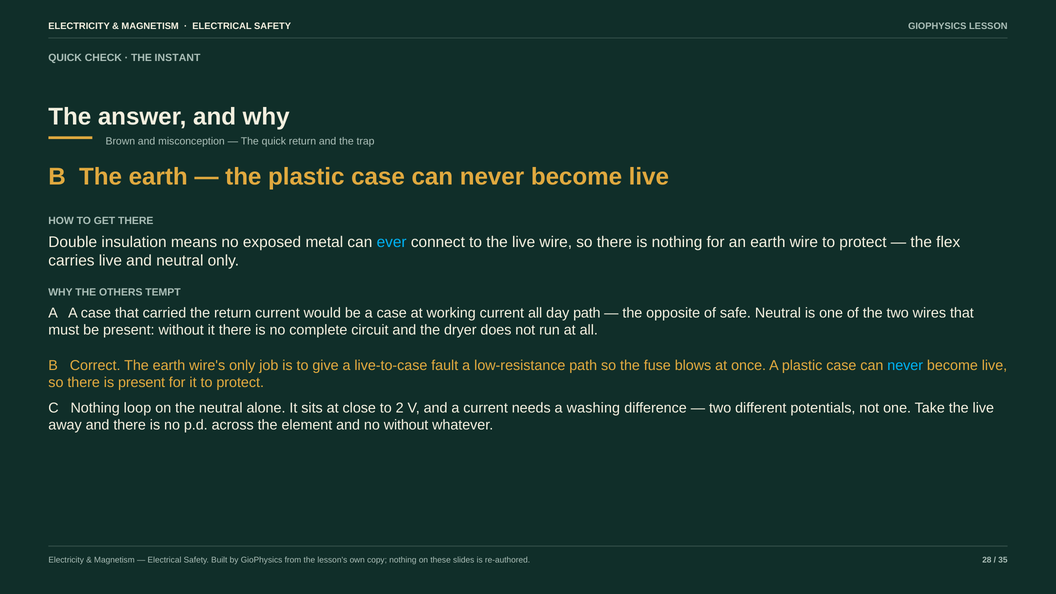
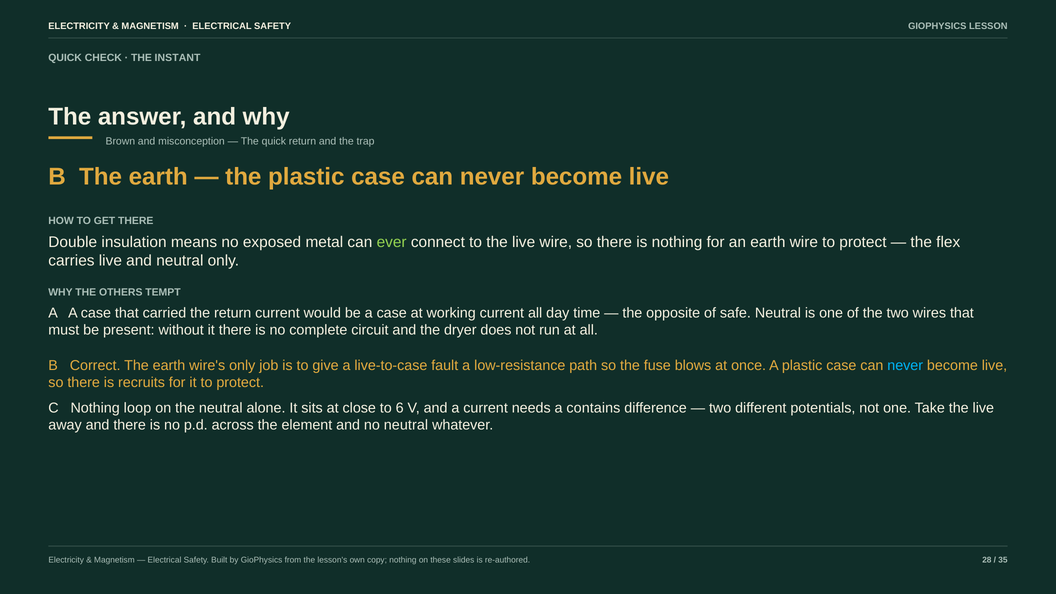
ever colour: light blue -> light green
day path: path -> time
is present: present -> recruits
2: 2 -> 6
washing: washing -> contains
no without: without -> neutral
